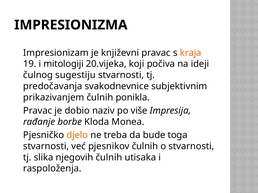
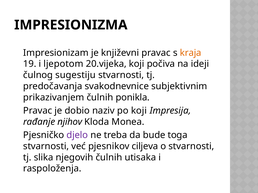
mitologiji: mitologiji -> ljepotom
po više: više -> koji
borbe: borbe -> njihov
djelo colour: orange -> purple
pjesnikov čulnih: čulnih -> ciljeva
